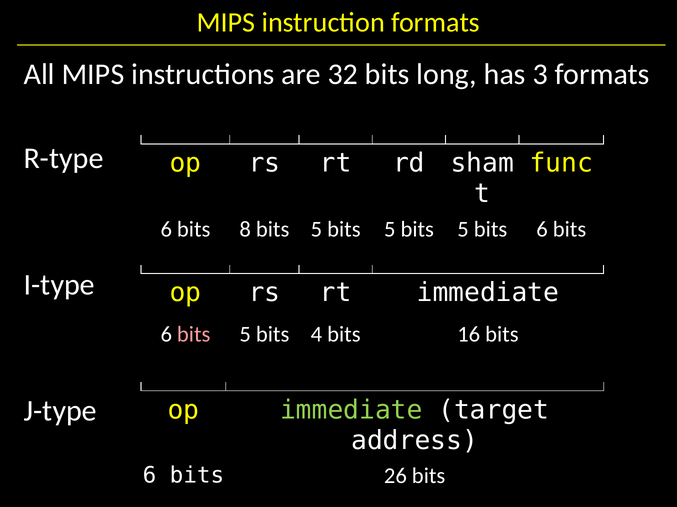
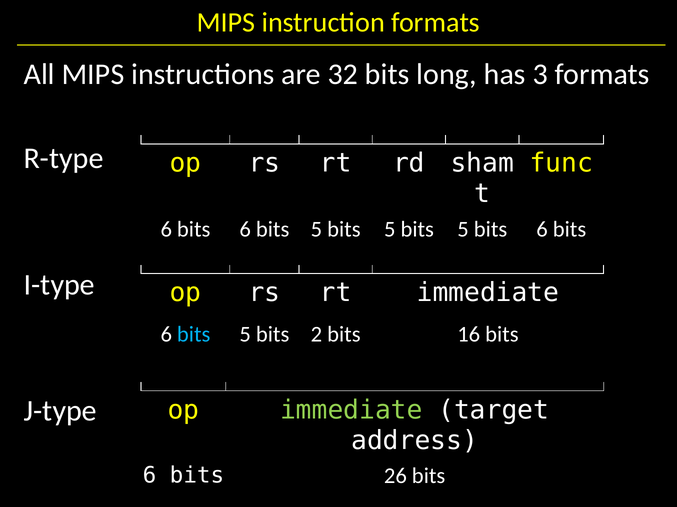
6 bits 8: 8 -> 6
bits at (194, 335) colour: pink -> light blue
4: 4 -> 2
